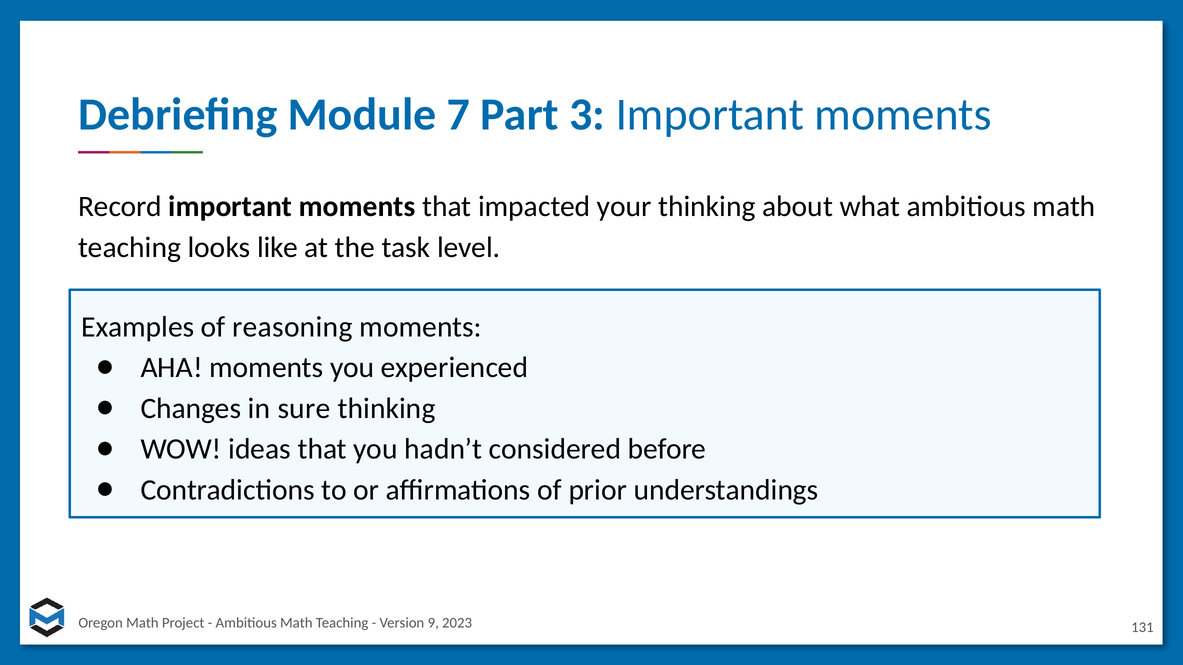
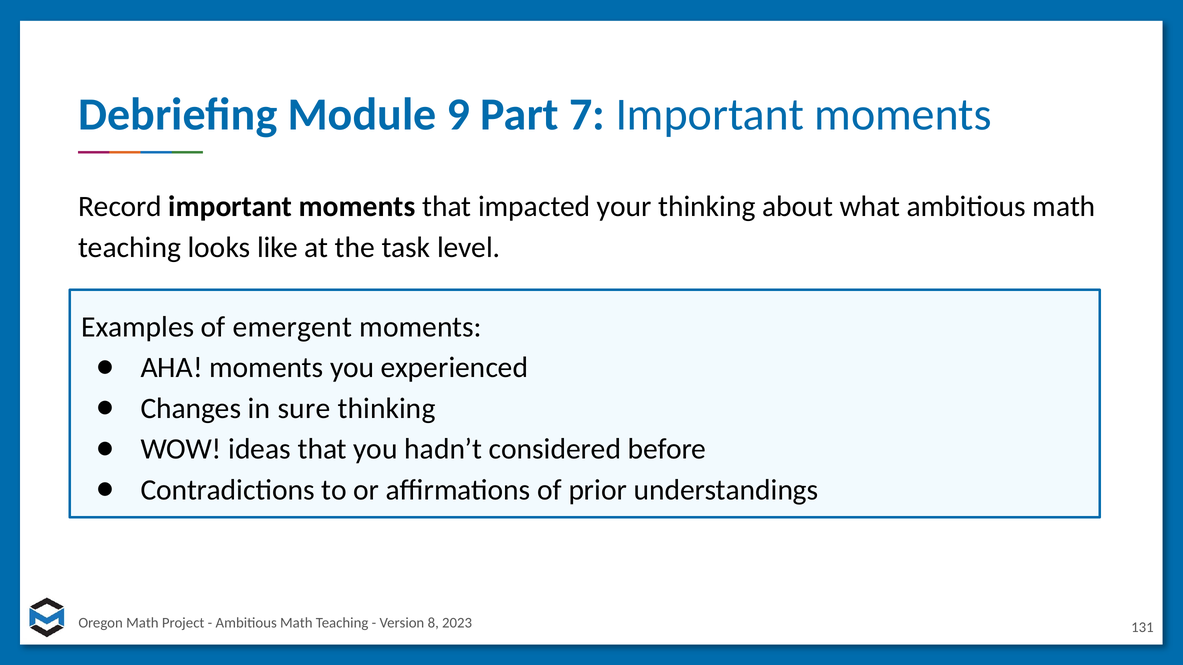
7: 7 -> 9
3: 3 -> 7
reasoning: reasoning -> emergent
9: 9 -> 8
